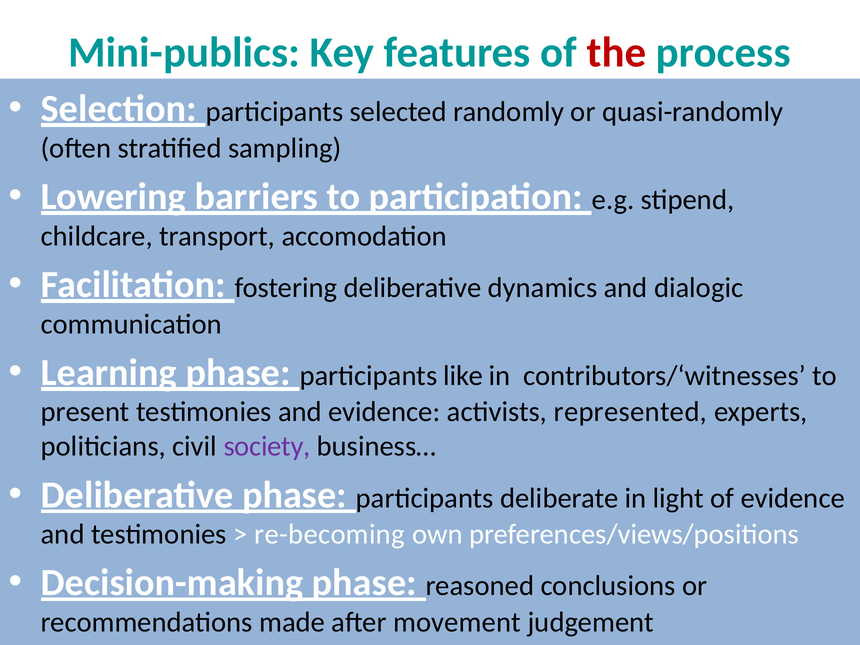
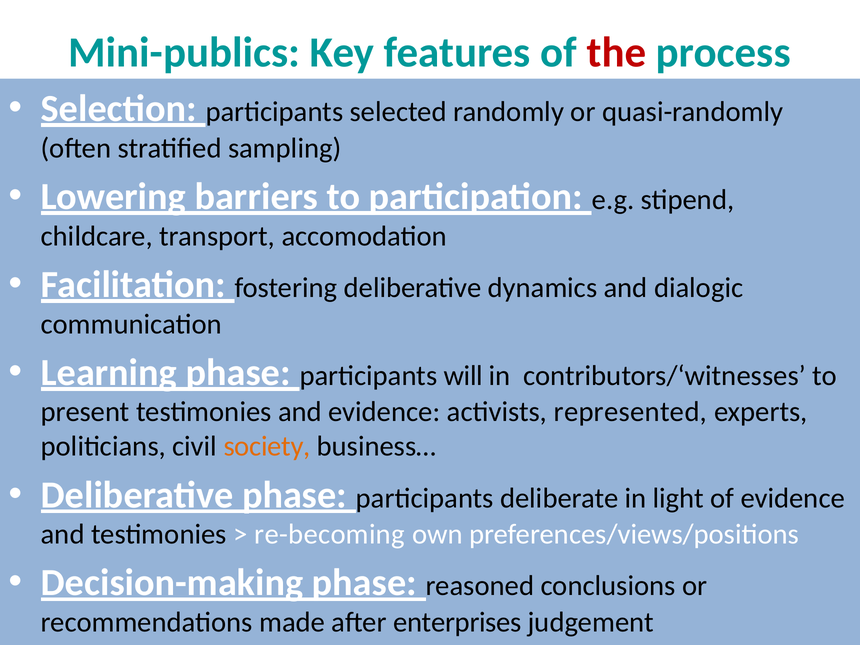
like: like -> will
society colour: purple -> orange
movement: movement -> enterprises
